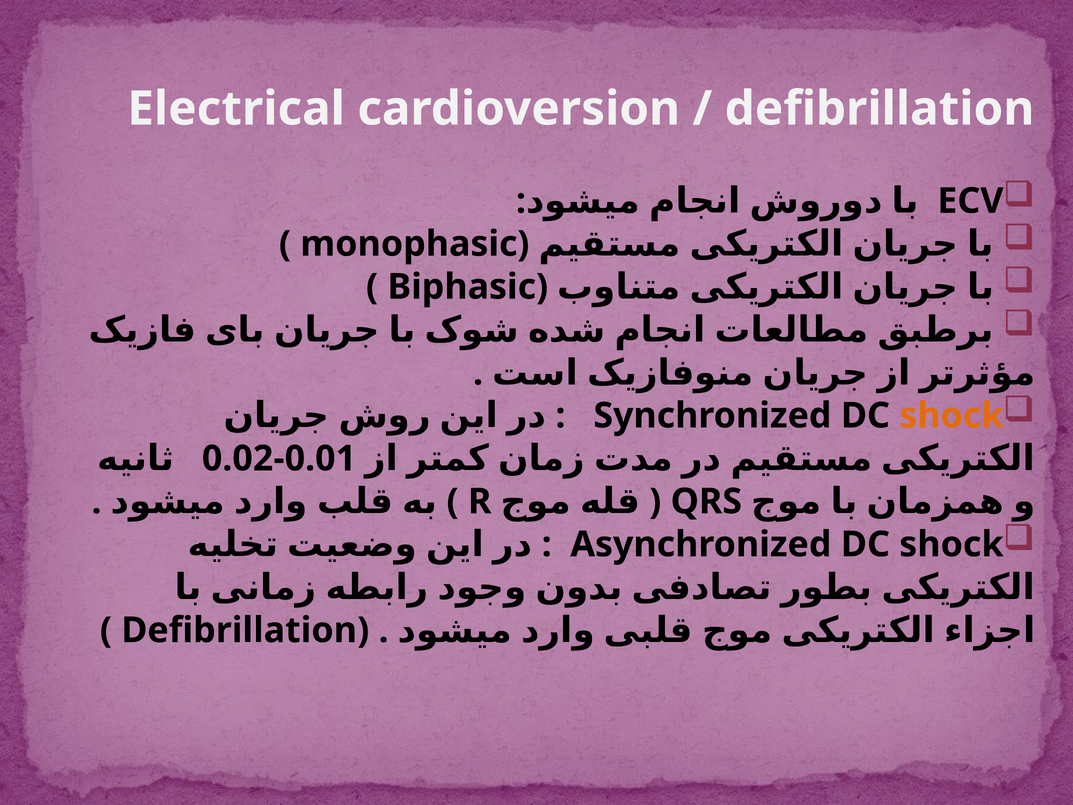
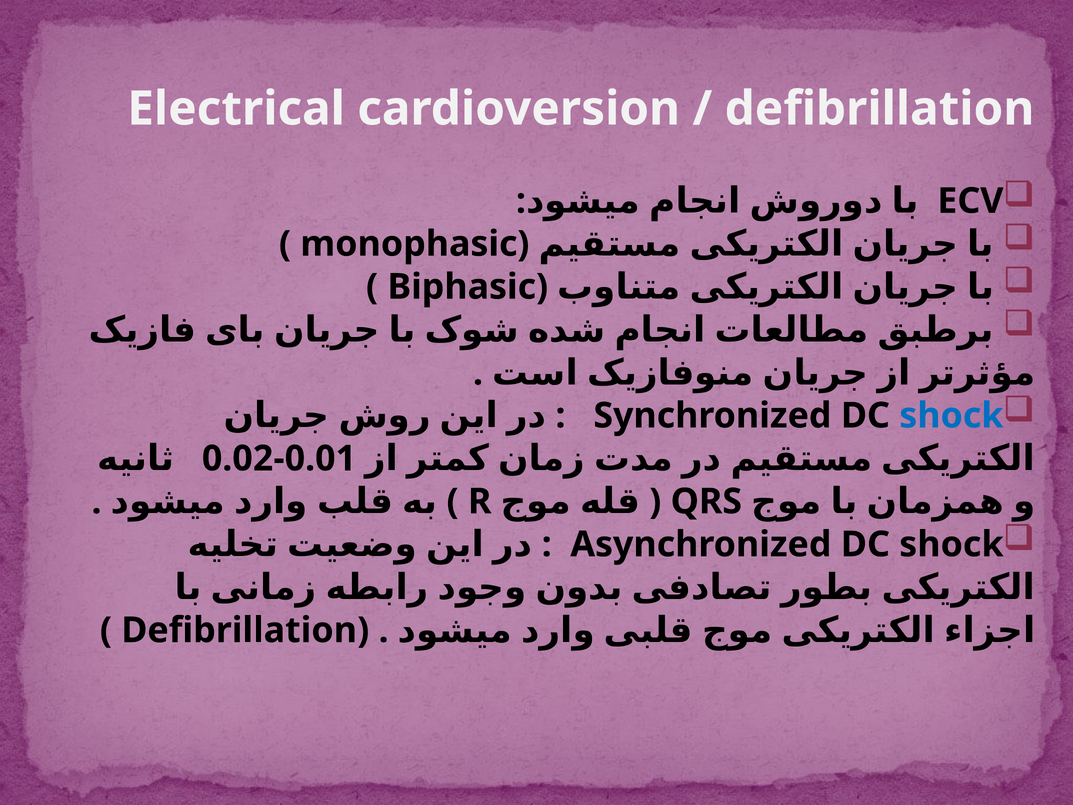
shock at (951, 416) colour: orange -> blue
